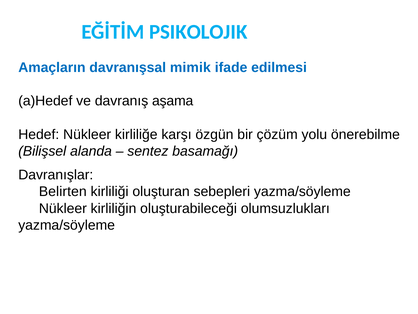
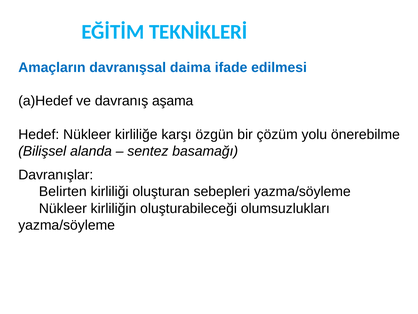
PSIKOLOJIK: PSIKOLOJIK -> TEKNİKLERİ
mimik: mimik -> daima
